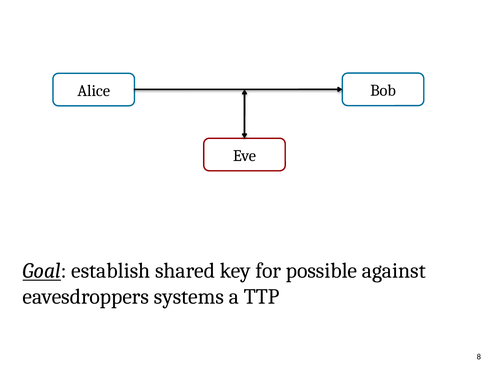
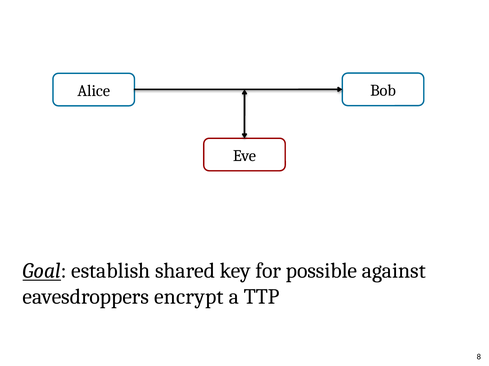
systems: systems -> encrypt
